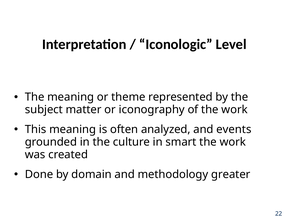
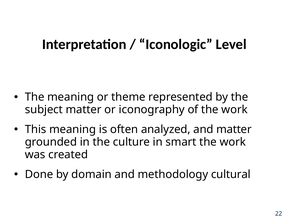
and events: events -> matter
greater: greater -> cultural
